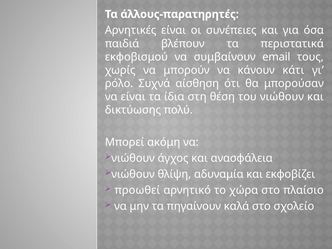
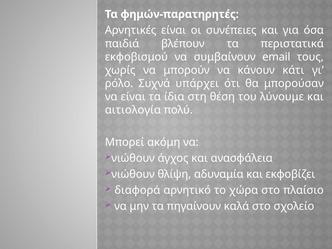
άλλους-παρατηρητές: άλλους-παρατηρητές -> φημών-παρατηρητές
αίσθηση: αίσθηση -> υπάρχει
του νιώθουν: νιώθουν -> λύνουμε
δικτύωσης: δικτύωσης -> αιτιολογία
προωθεί: προωθεί -> διαφορά
